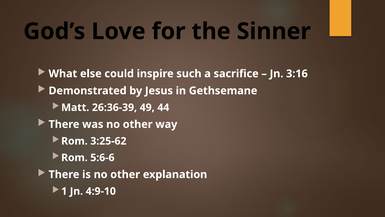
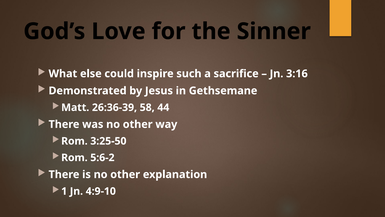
49: 49 -> 58
3:25-62: 3:25-62 -> 3:25-50
5:6-6: 5:6-6 -> 5:6-2
